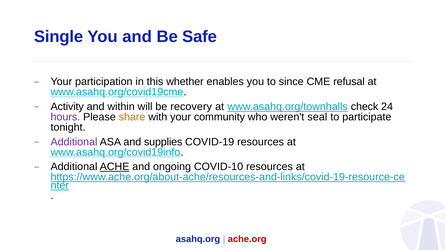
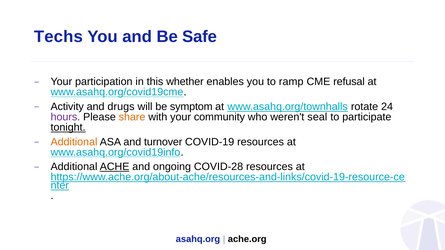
Single: Single -> Techs
since: since -> ramp
within: within -> drugs
recovery: recovery -> symptom
check: check -> rotate
tonight underline: none -> present
Additional at (74, 142) colour: purple -> orange
supplies: supplies -> turnover
COVID-10: COVID-10 -> COVID-28
ache.org colour: red -> black
